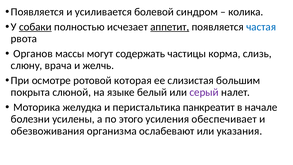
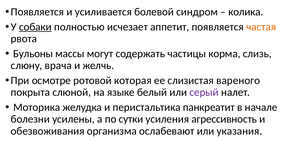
аппетит underline: present -> none
частая colour: blue -> orange
Органов: Органов -> Бульоны
большим: большим -> вареного
этого: этого -> сутки
обеспечивает: обеспечивает -> агрессивность
